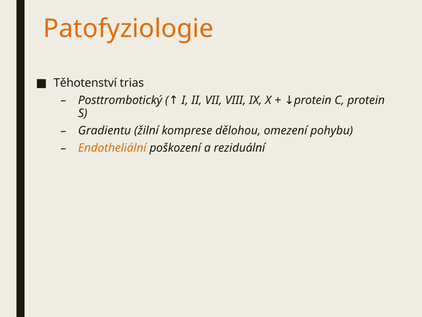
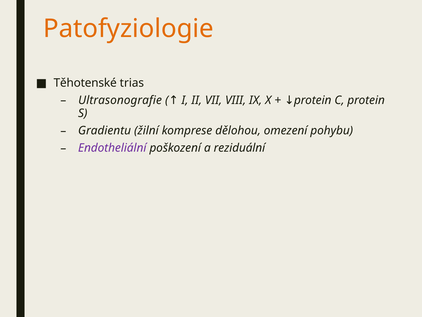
Těhotenství: Těhotenství -> Těhotenské
Posttrombotický: Posttrombotický -> Ultrasonografie
Endotheliální colour: orange -> purple
